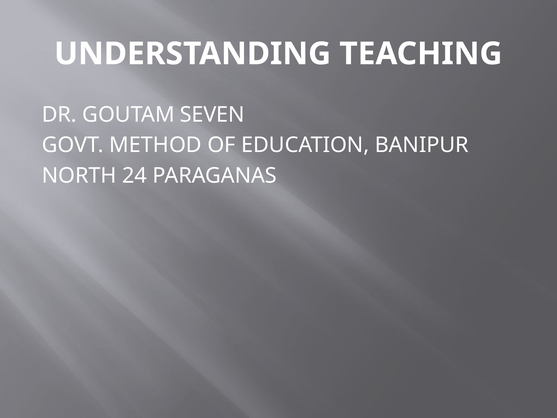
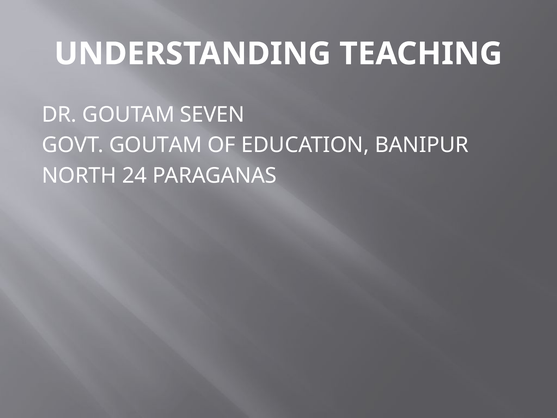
GOVT METHOD: METHOD -> GOUTAM
